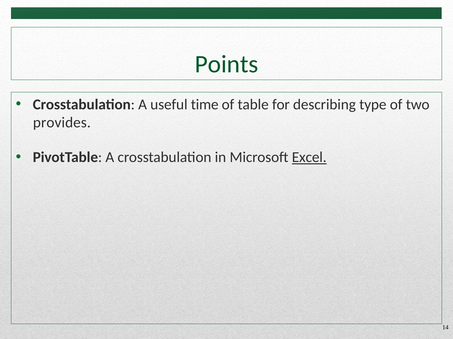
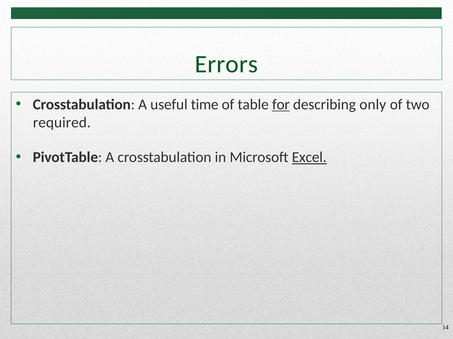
Points: Points -> Errors
for underline: none -> present
type: type -> only
provides: provides -> required
